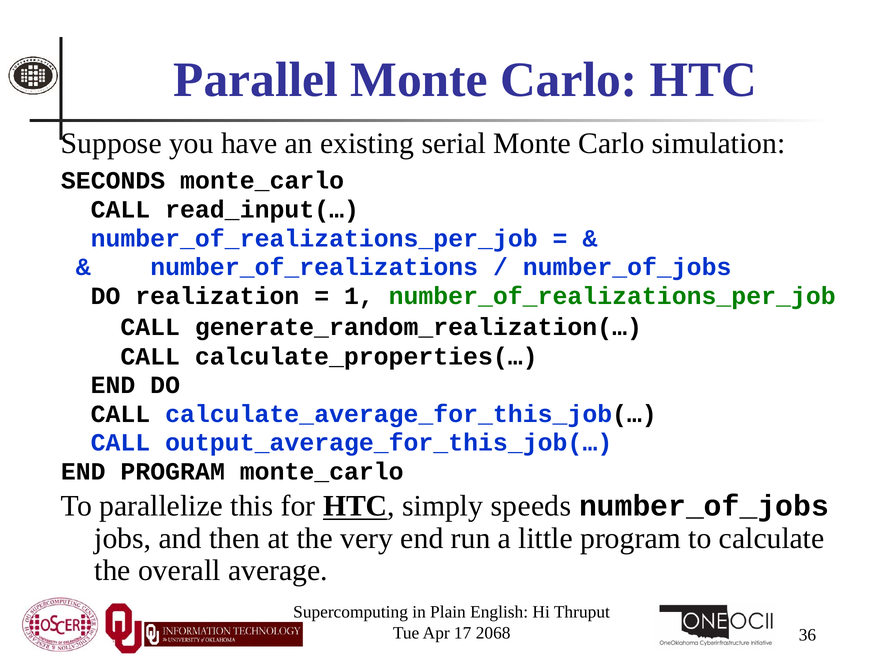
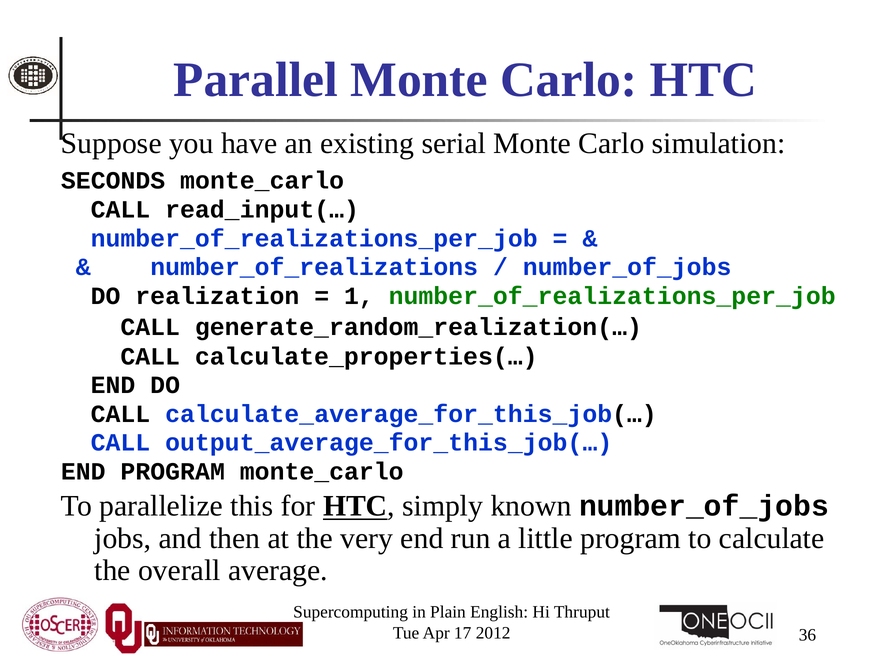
speeds: speeds -> known
2068: 2068 -> 2012
